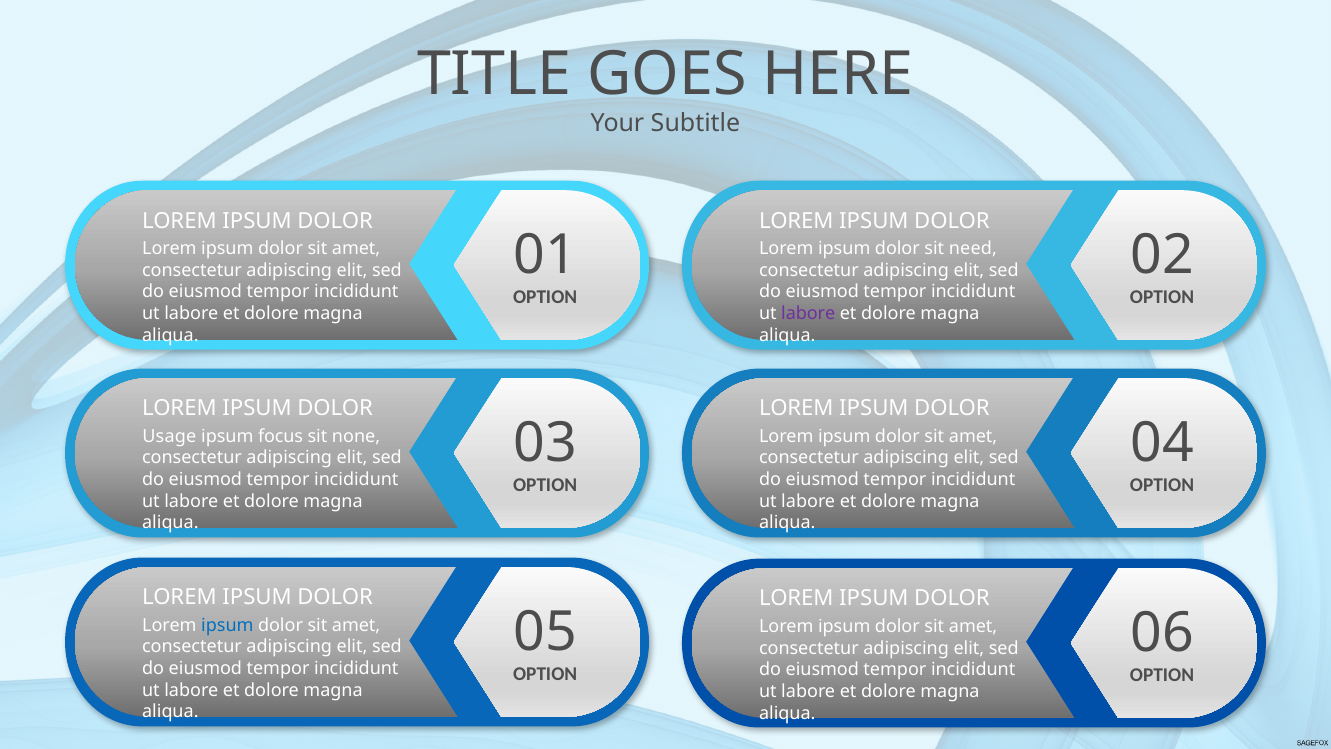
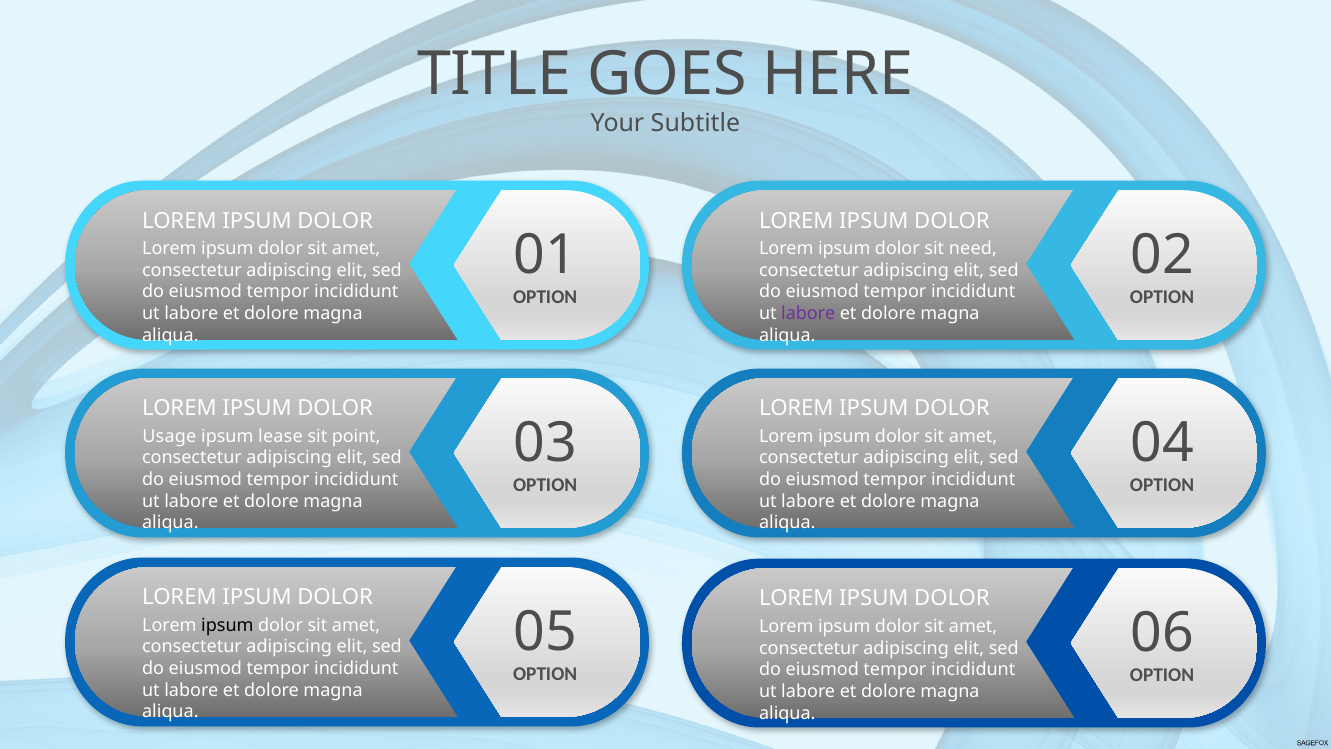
focus: focus -> lease
none: none -> point
ipsum at (227, 625) colour: blue -> black
